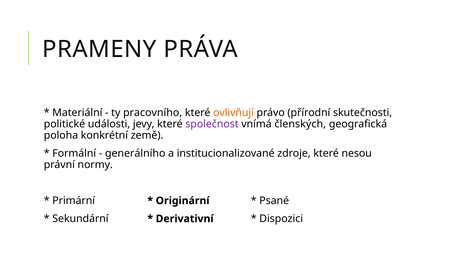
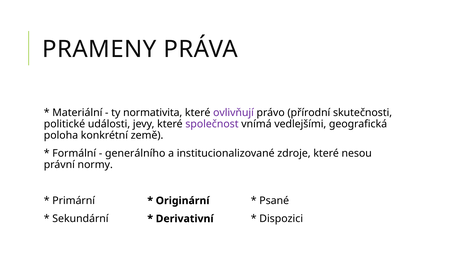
pracovního: pracovního -> normativita
ovlivňují colour: orange -> purple
členských: členských -> vedlejšími
